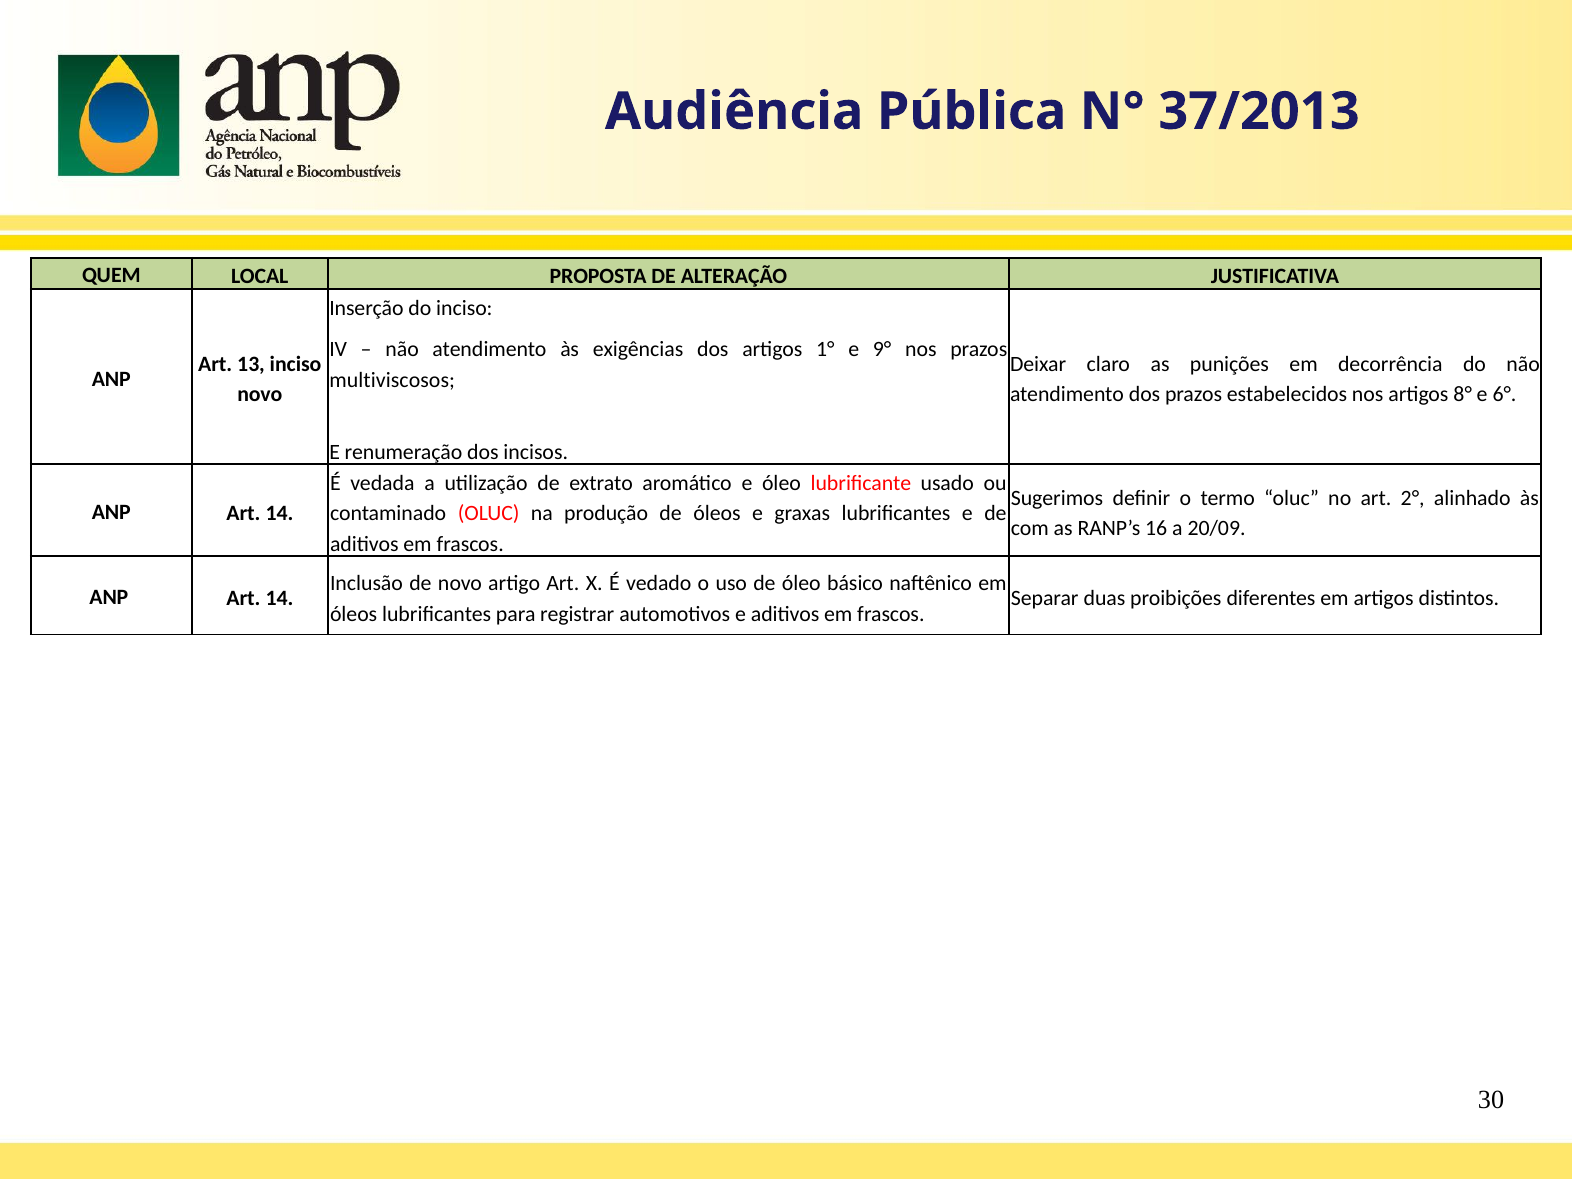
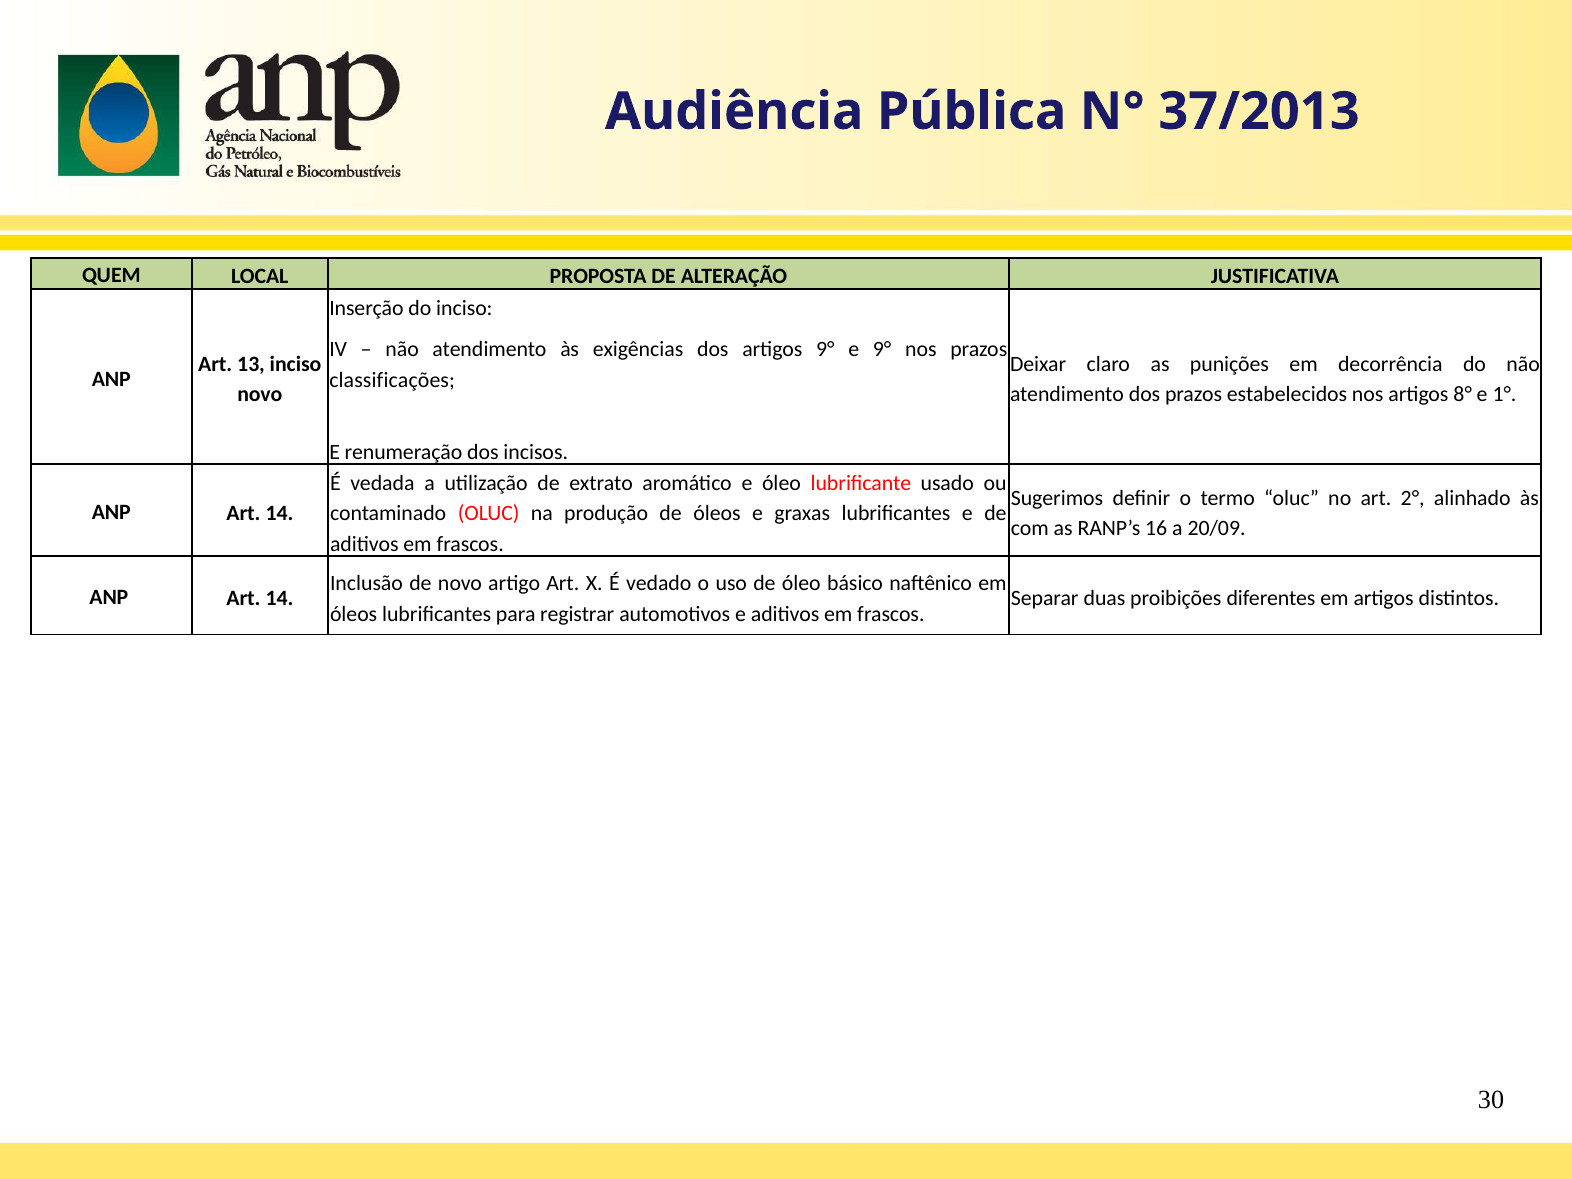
artigos 1°: 1° -> 9°
multiviscosos: multiviscosos -> classificações
6°: 6° -> 1°
